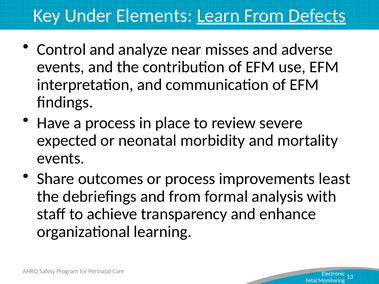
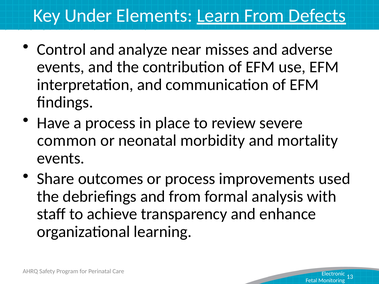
expected: expected -> common
least: least -> used
